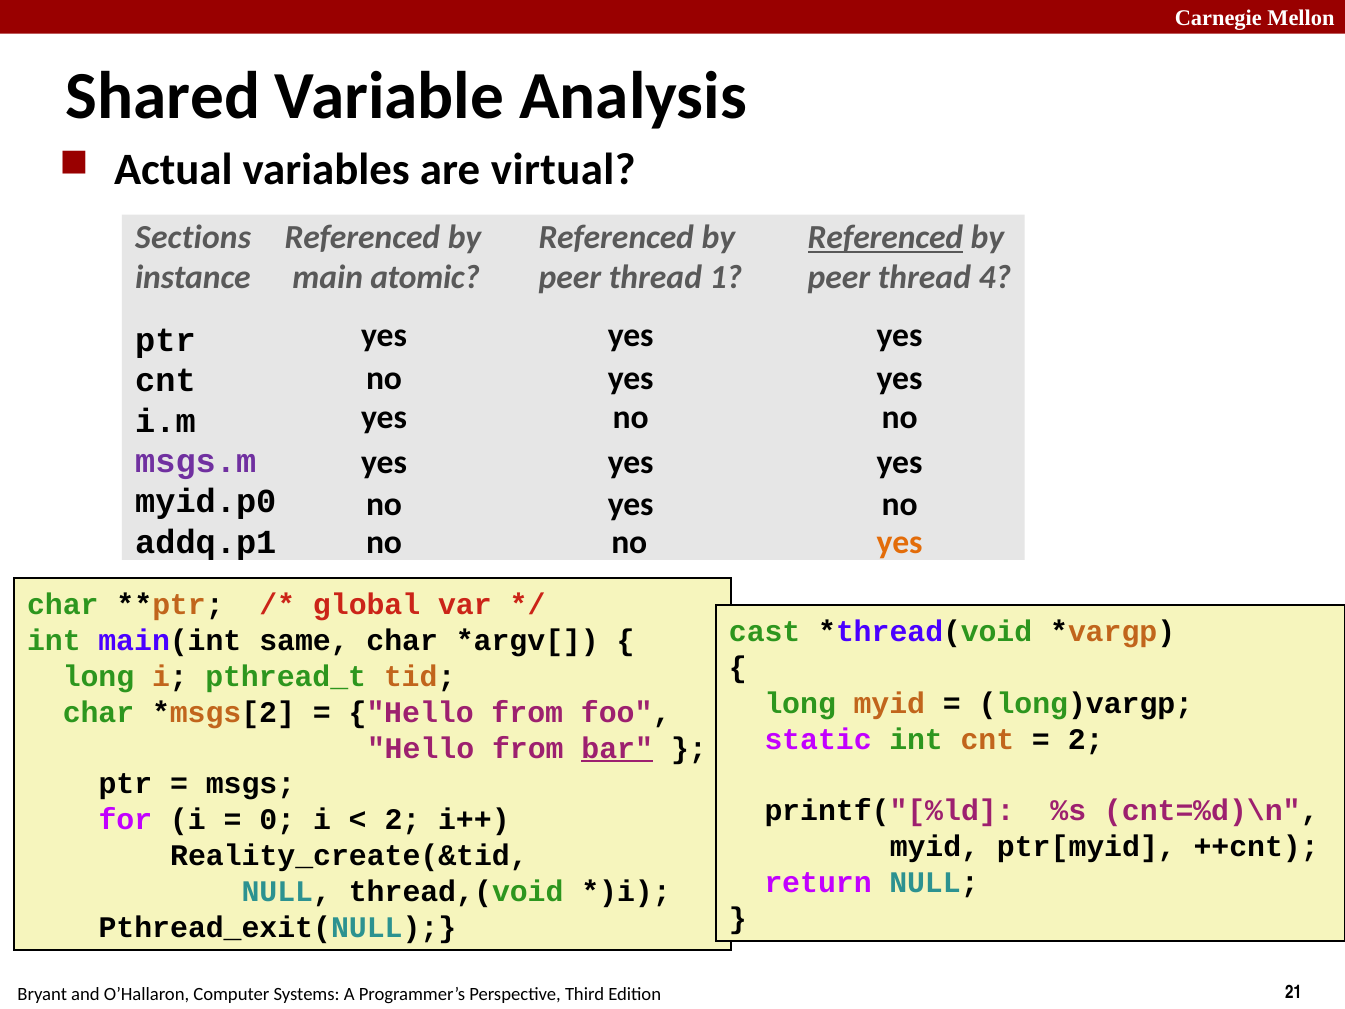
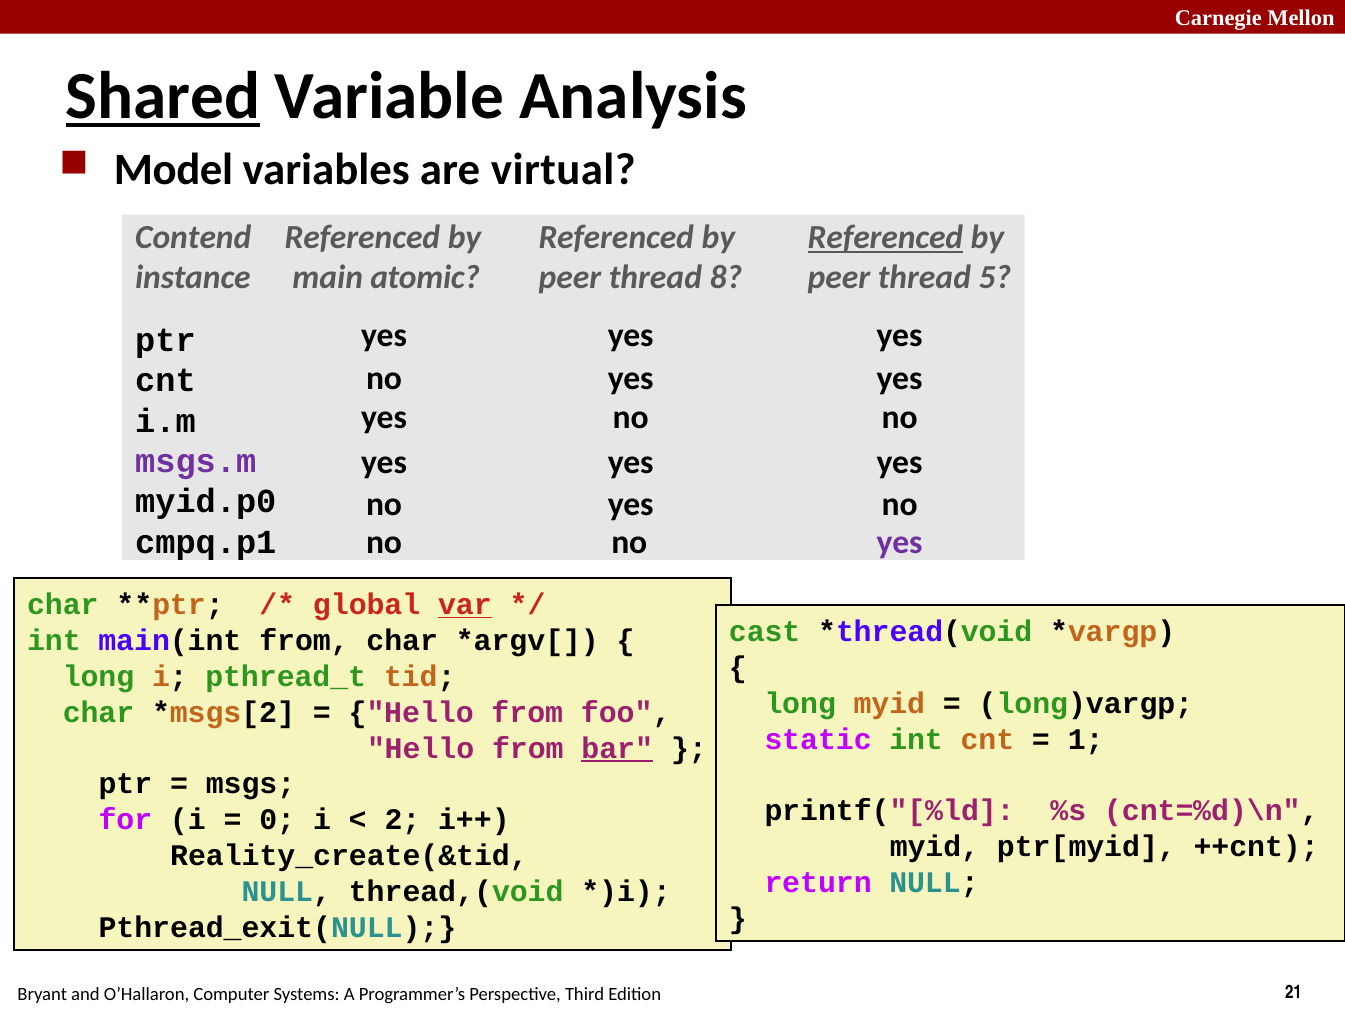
Shared at (163, 96) underline: none -> present
Actual: Actual -> Model
Sections: Sections -> Contend
1: 1 -> 8
4: 4 -> 5
yes at (900, 542) colour: orange -> purple
addq.p1: addq.p1 -> cmpq.p1
var underline: none -> present
same at (304, 640): same -> from
2 at (1086, 739): 2 -> 1
